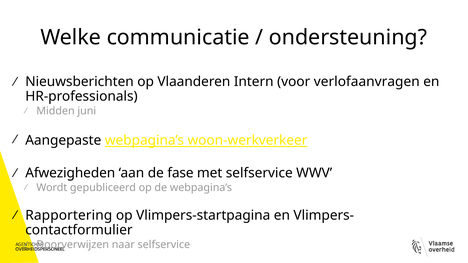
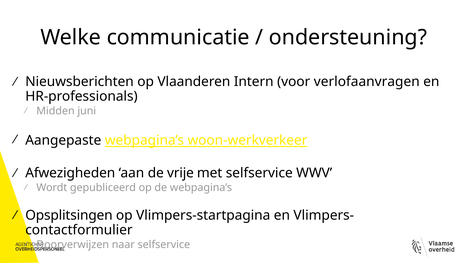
fase: fase -> vrije
Rapportering: Rapportering -> Opsplitsingen
